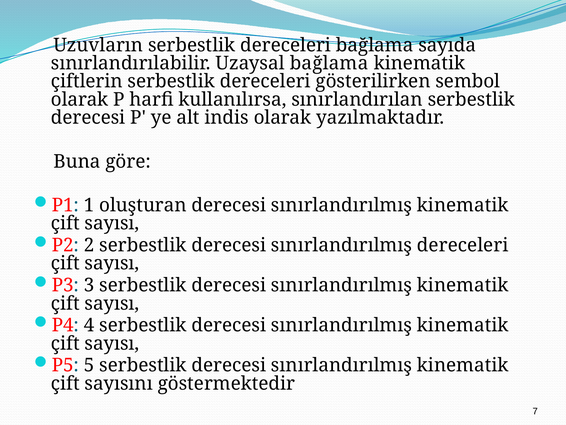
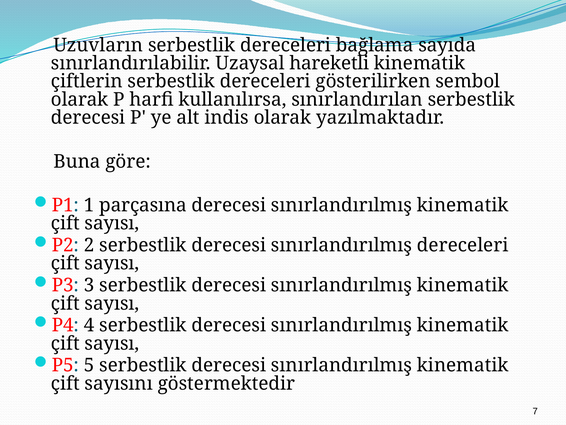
Uzaysal bağlama: bağlama -> hareketli
oluşturan: oluşturan -> parçasına
